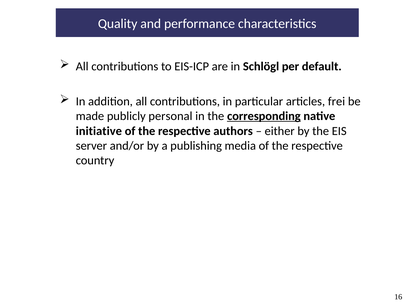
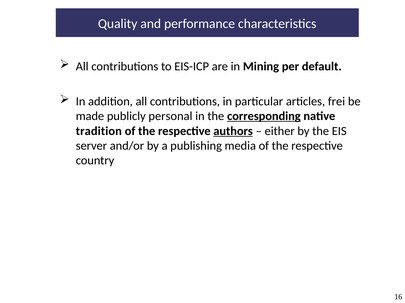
Schlögl: Schlögl -> Mining
initiative: initiative -> tradition
authors underline: none -> present
